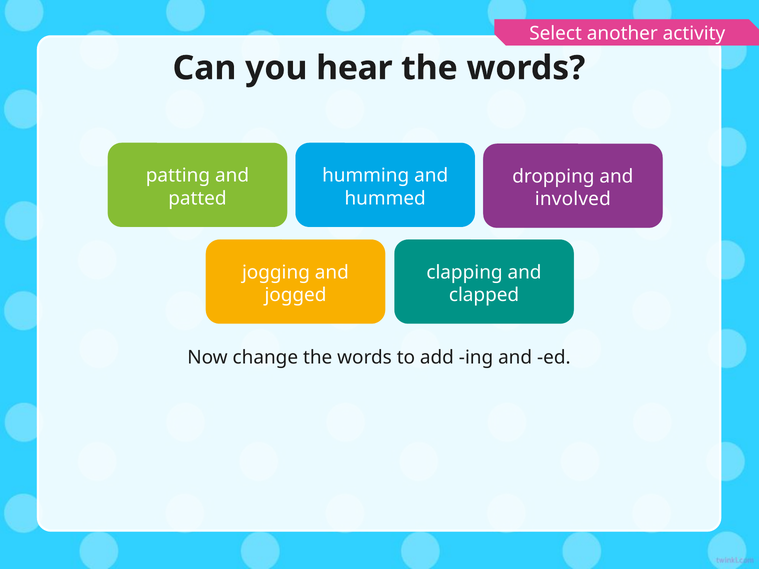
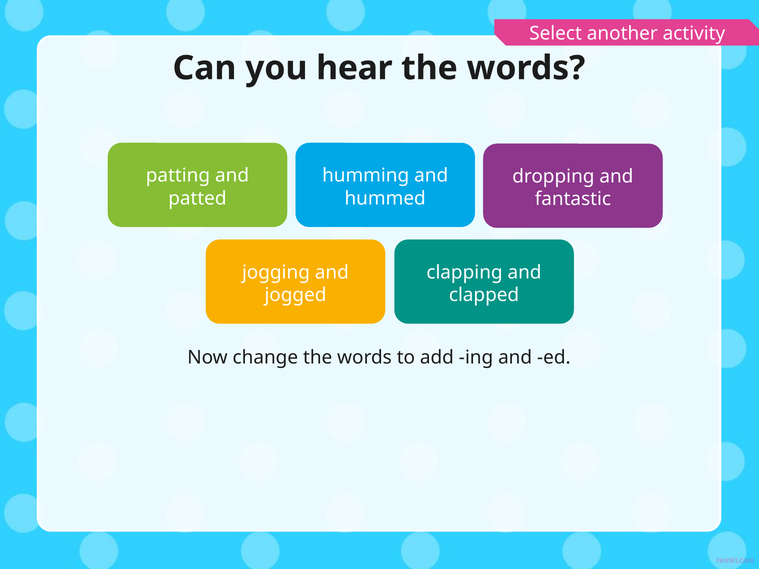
involved: involved -> fantastic
